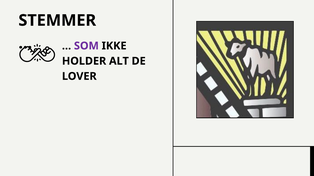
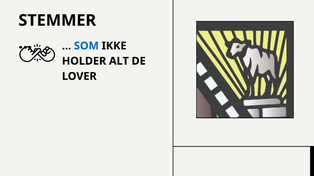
SOM colour: purple -> blue
